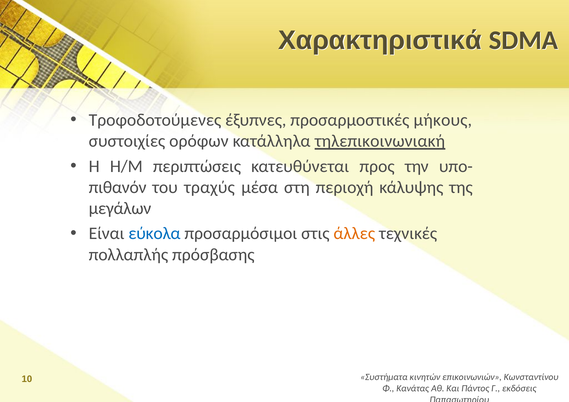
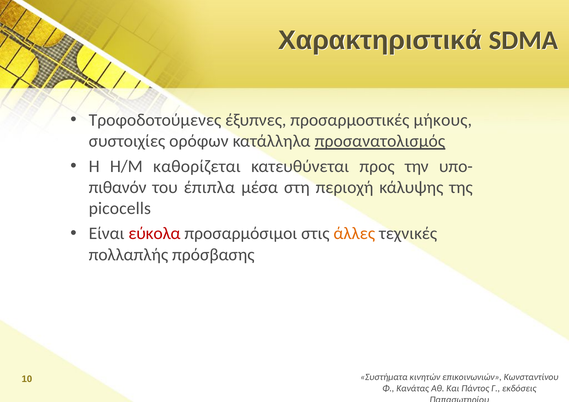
τηλεπικοινωνιακή: τηλεπικοινωνιακή -> προσανατολισμός
περιπτώσεις: περιπτώσεις -> καθορίζεται
τραχύς: τραχύς -> έπιπλα
μεγάλων: μεγάλων -> picocells
εύκολα colour: blue -> red
